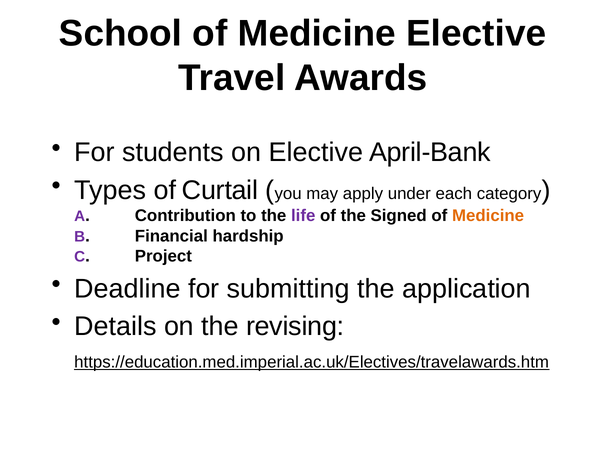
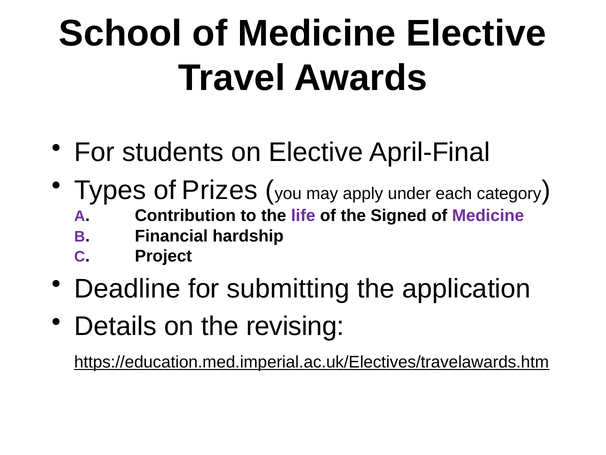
April-Bank: April-Bank -> April-Final
Curtail: Curtail -> Prizes
Medicine at (488, 216) colour: orange -> purple
